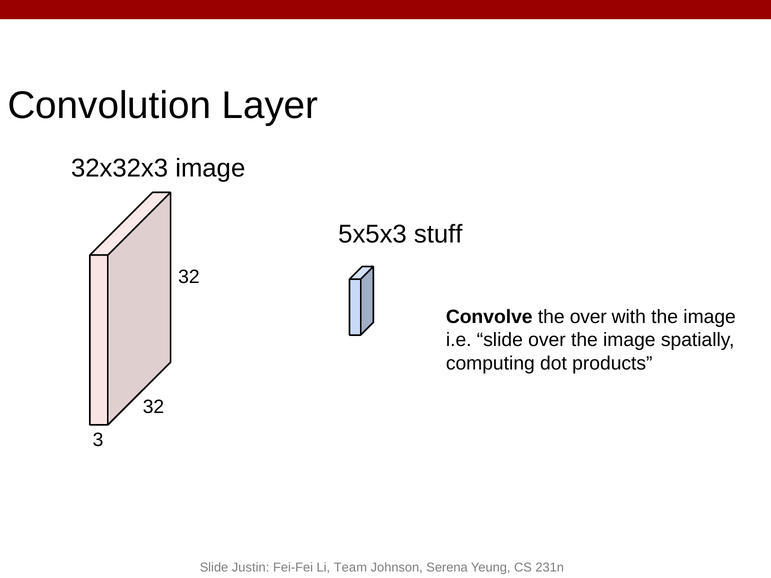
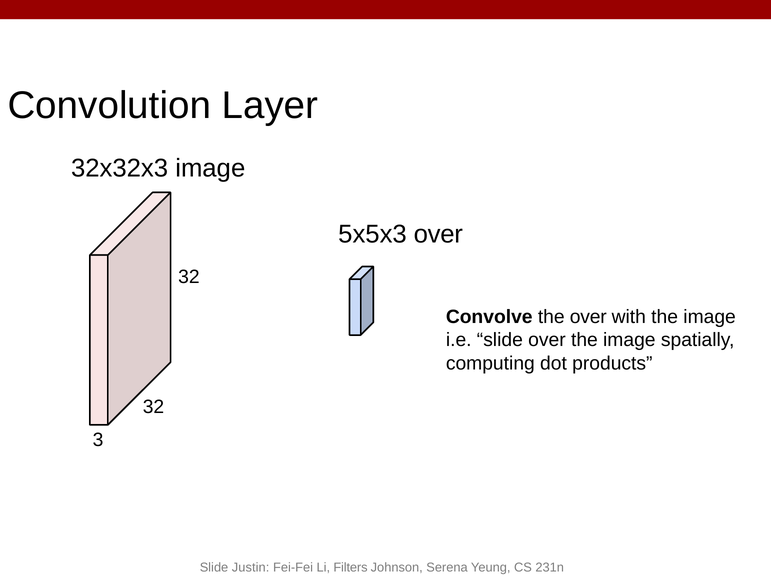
5x5x3 stuff: stuff -> over
Team: Team -> Filters
